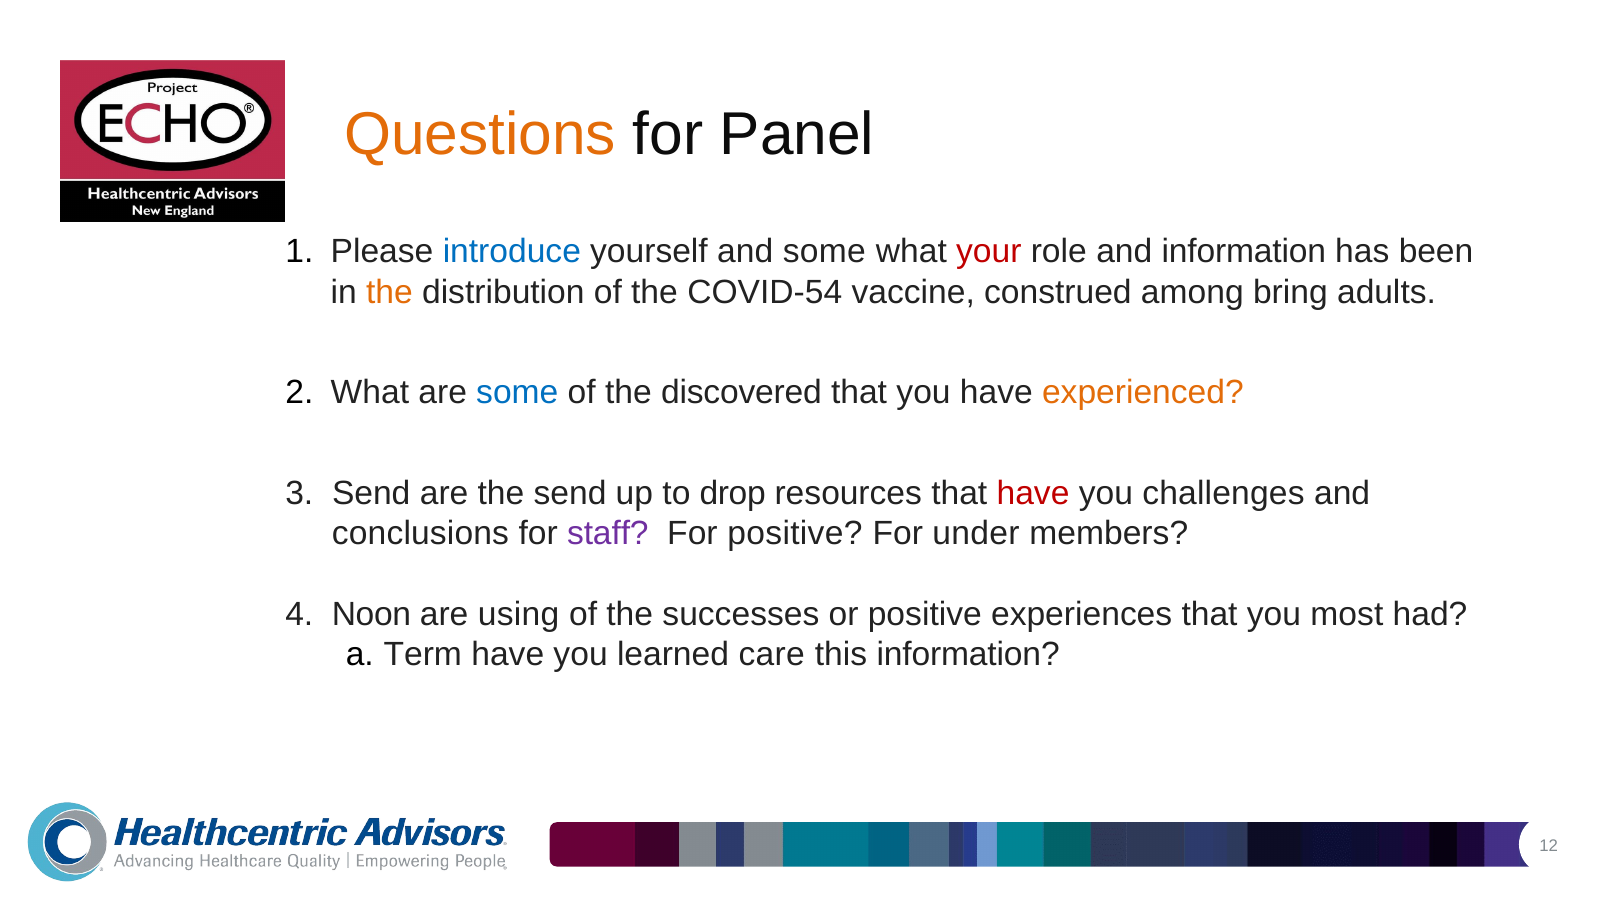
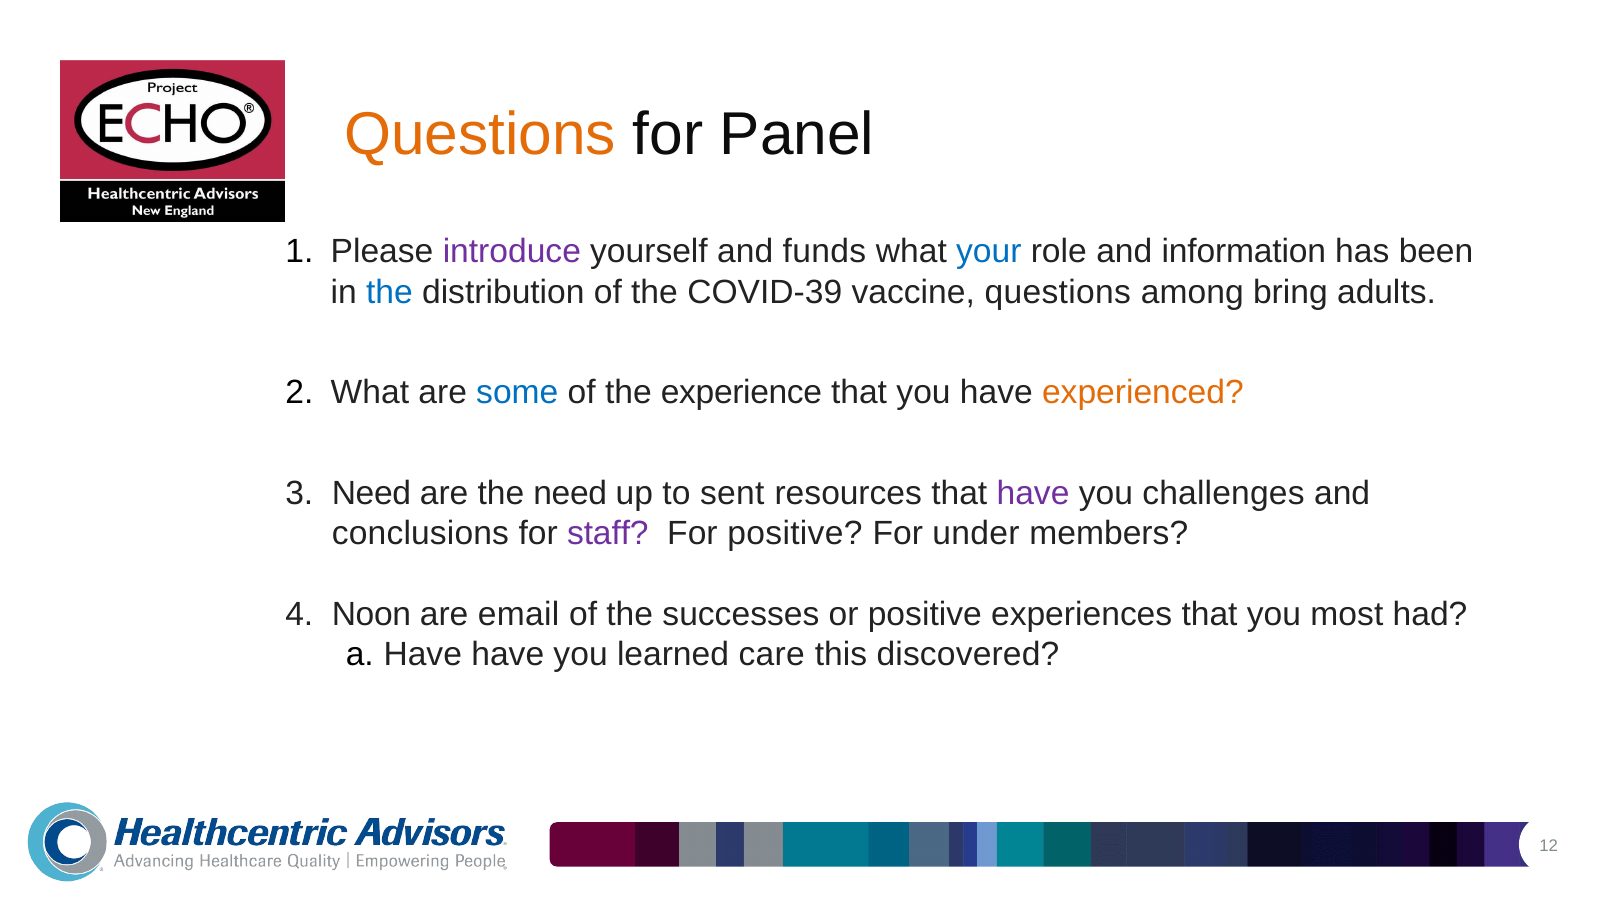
introduce colour: blue -> purple
and some: some -> funds
your colour: red -> blue
the at (389, 292) colour: orange -> blue
COVID-54: COVID-54 -> COVID-39
vaccine construed: construed -> questions
discovered: discovered -> experience
3 Send: Send -> Need
the send: send -> need
drop: drop -> sent
have at (1033, 493) colour: red -> purple
using: using -> email
Term at (423, 655): Term -> Have
this information: information -> discovered
